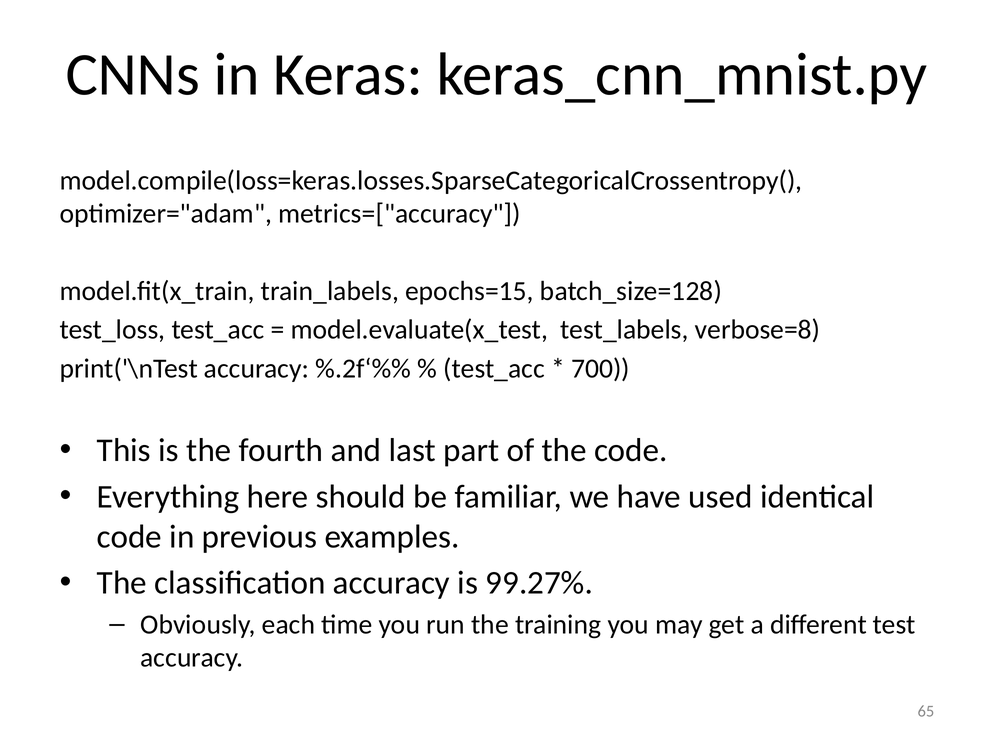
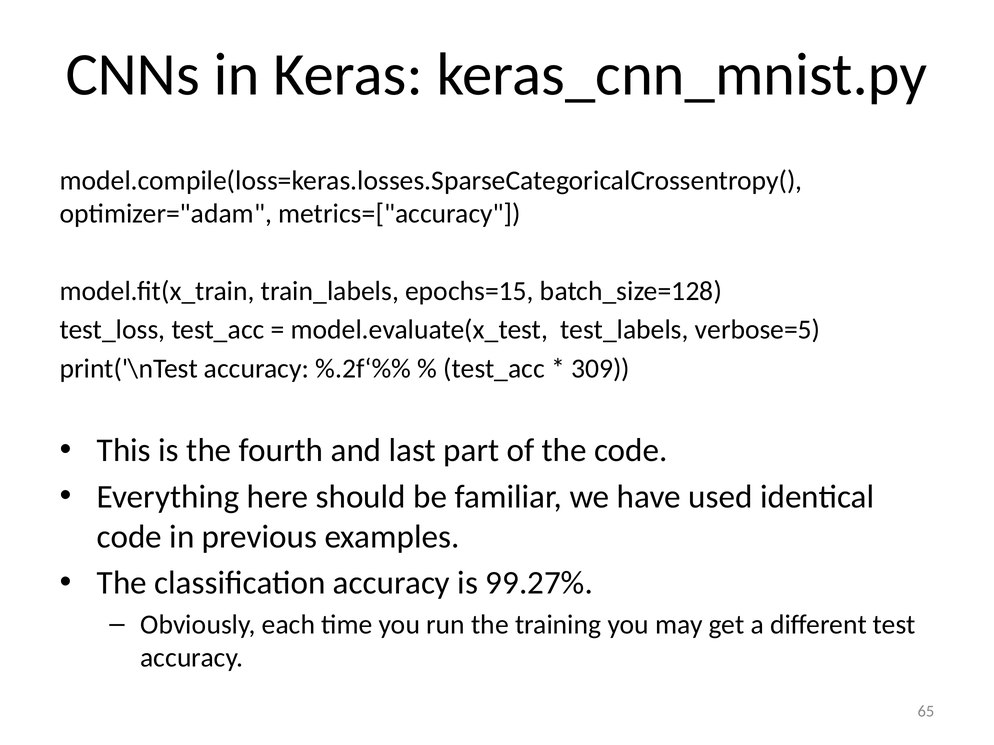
verbose=8: verbose=8 -> verbose=5
700: 700 -> 309
